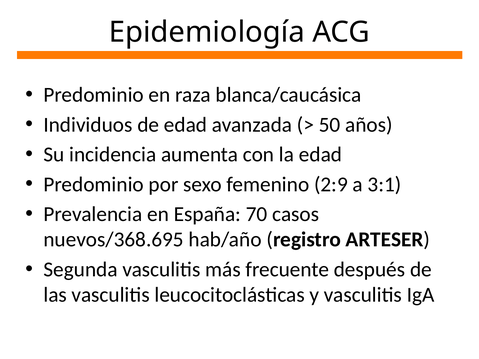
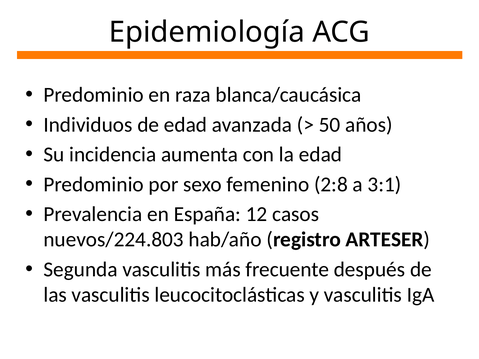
2:9: 2:9 -> 2:8
70: 70 -> 12
nuevos/368.695: nuevos/368.695 -> nuevos/224.803
